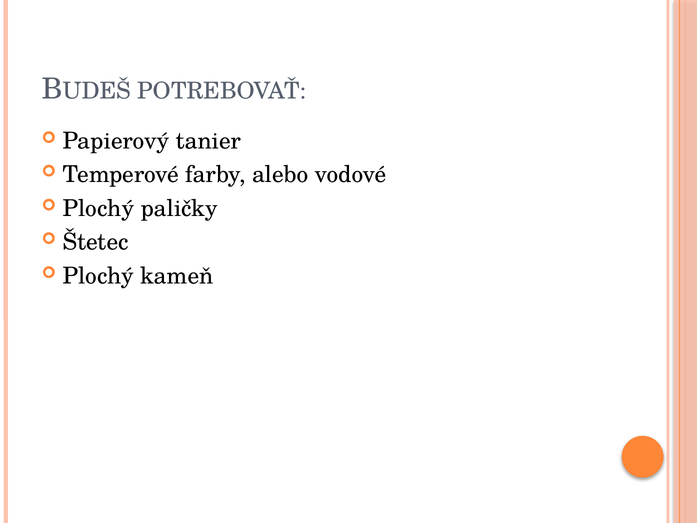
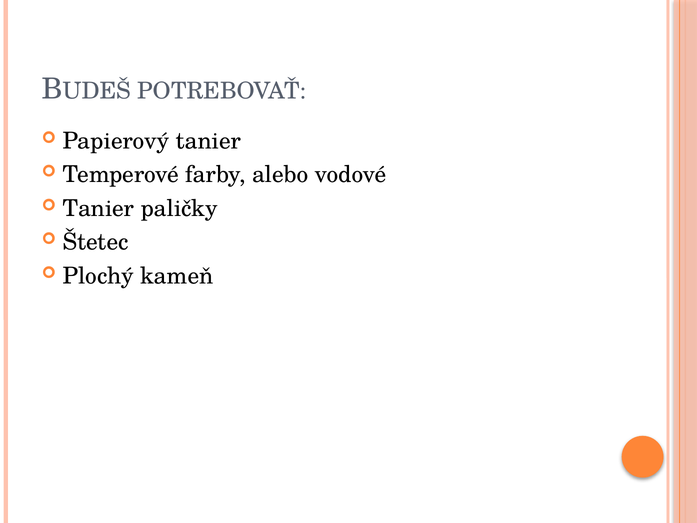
Plochý at (98, 208): Plochý -> Tanier
